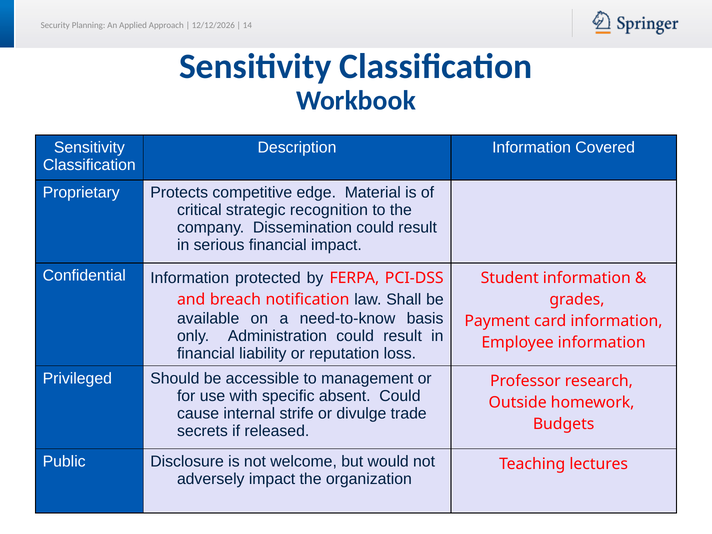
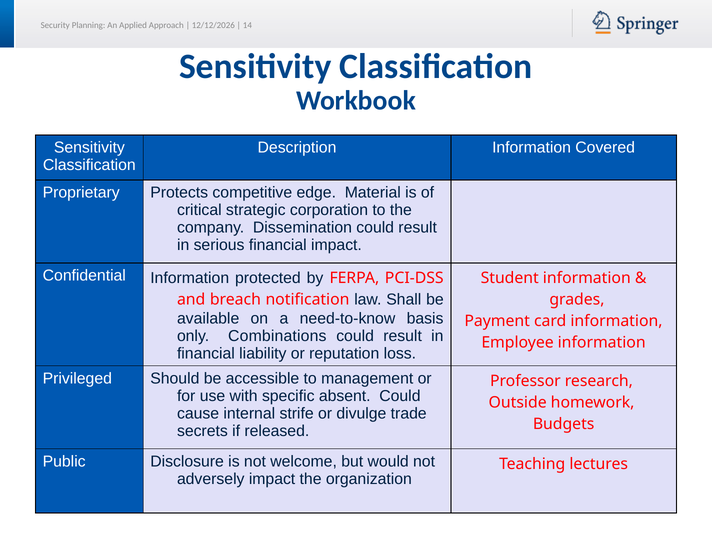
recognition: recognition -> corporation
Administration: Administration -> Combinations
